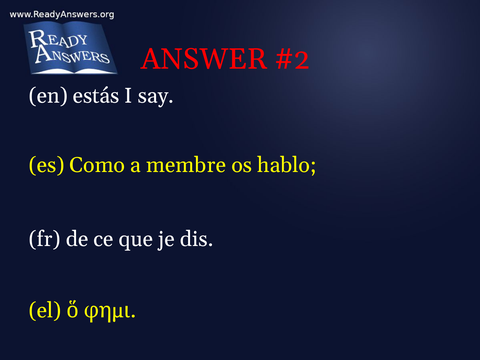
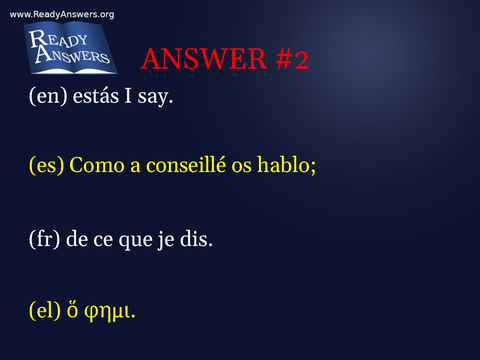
membre: membre -> conseillé
